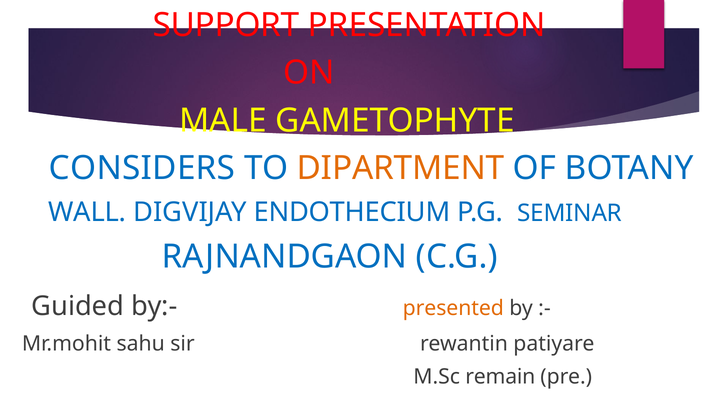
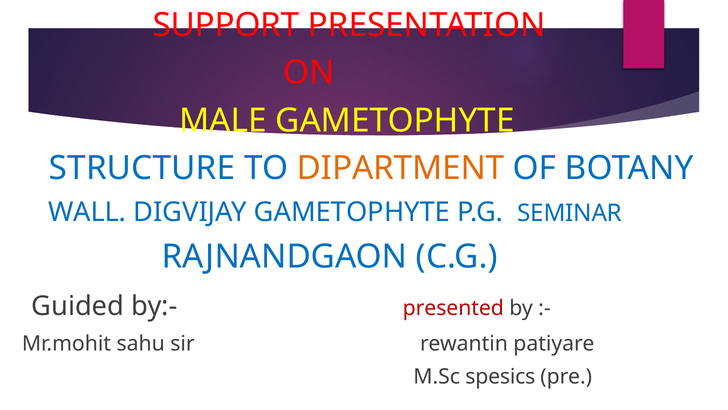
CONSIDERS: CONSIDERS -> STRUCTURE
DIGVIJAY ENDOTHECIUM: ENDOTHECIUM -> GAMETOPHYTE
presented colour: orange -> red
remain: remain -> spesics
